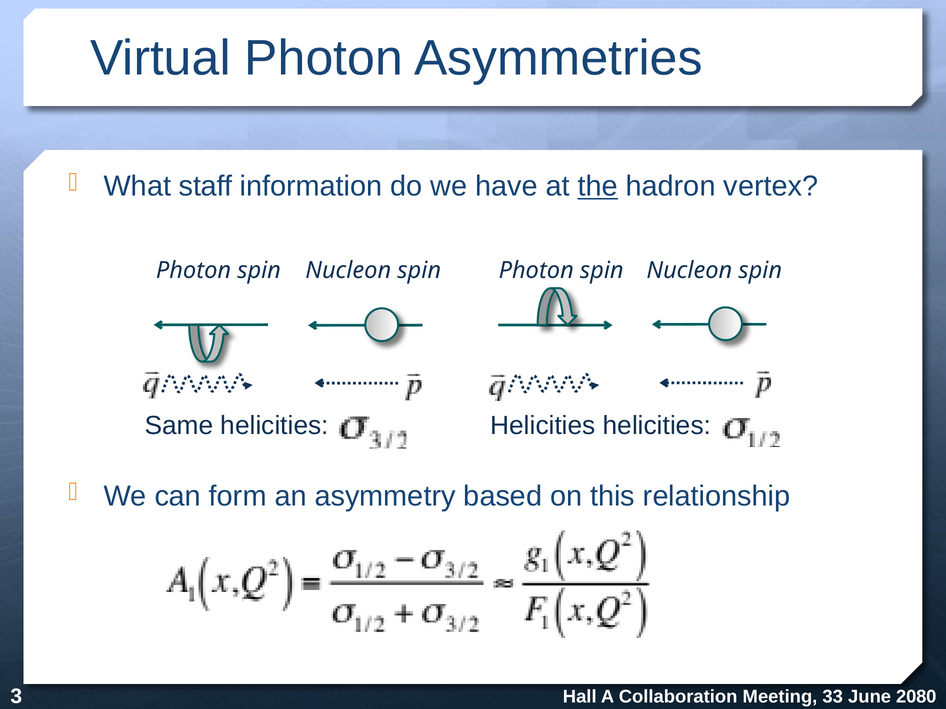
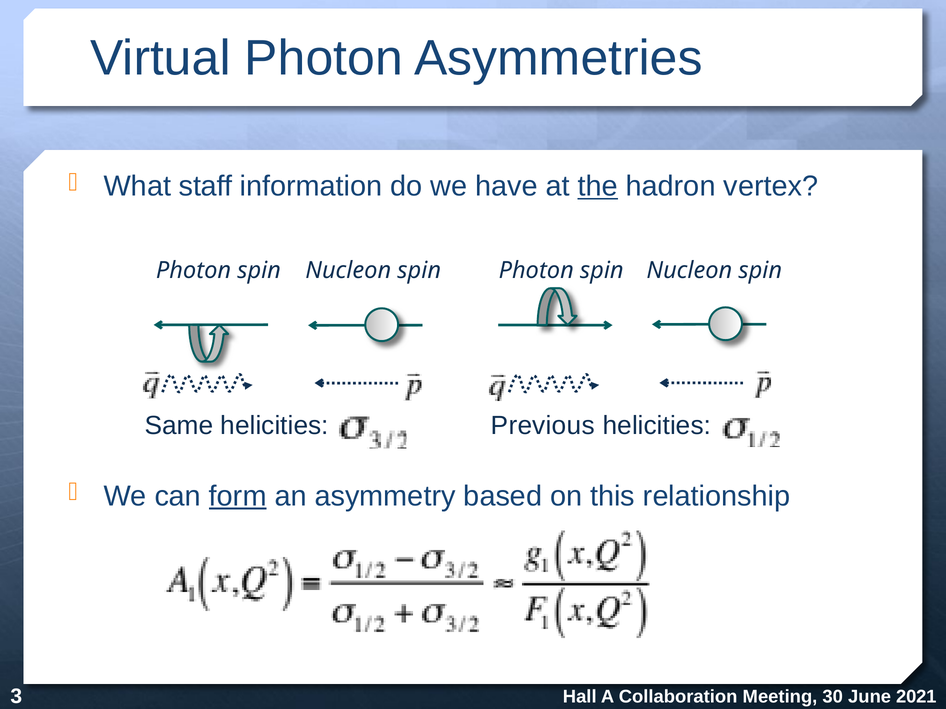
Same helicities Helicities: Helicities -> Previous
form underline: none -> present
33: 33 -> 30
2080: 2080 -> 2021
